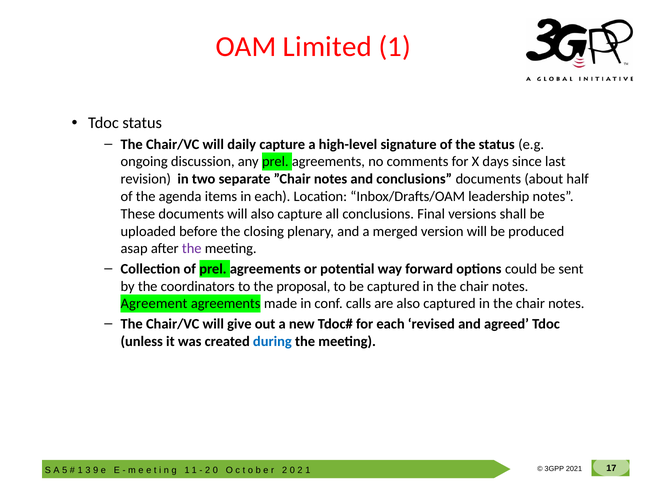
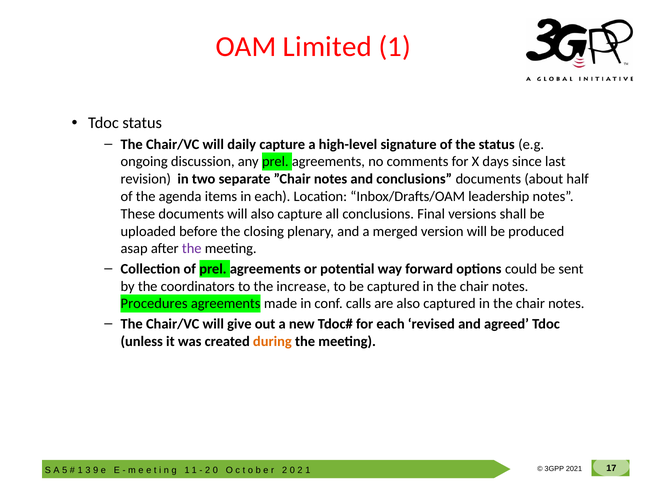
proposal: proposal -> increase
Agreement: Agreement -> Procedures
during colour: blue -> orange
